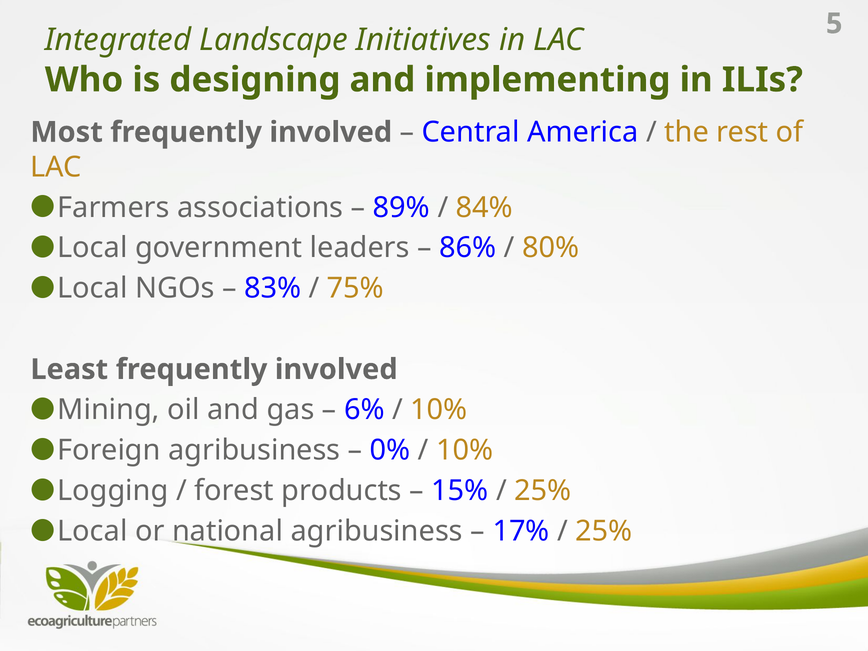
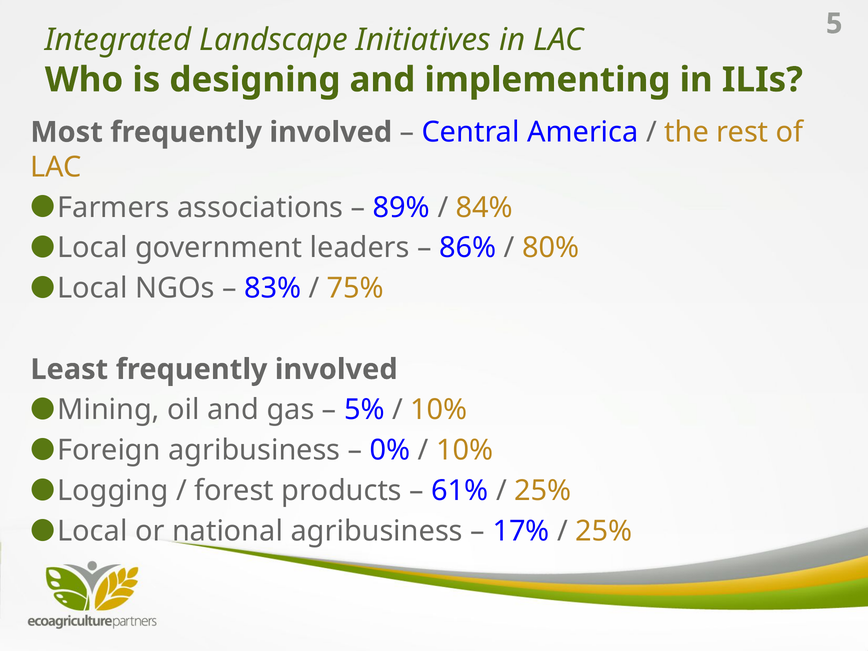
6%: 6% -> 5%
15%: 15% -> 61%
